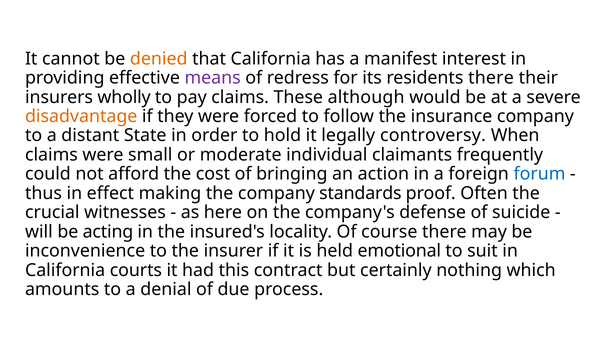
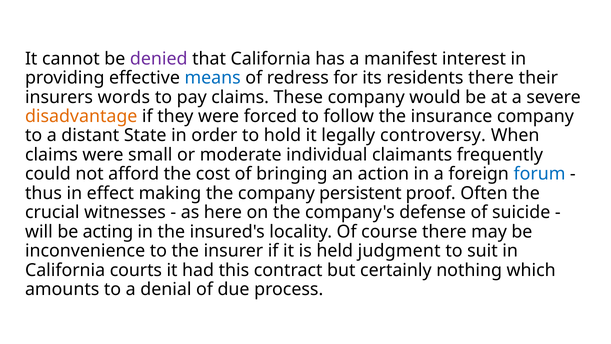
denied colour: orange -> purple
means colour: purple -> blue
wholly: wholly -> words
These although: although -> company
standards: standards -> persistent
emotional: emotional -> judgment
